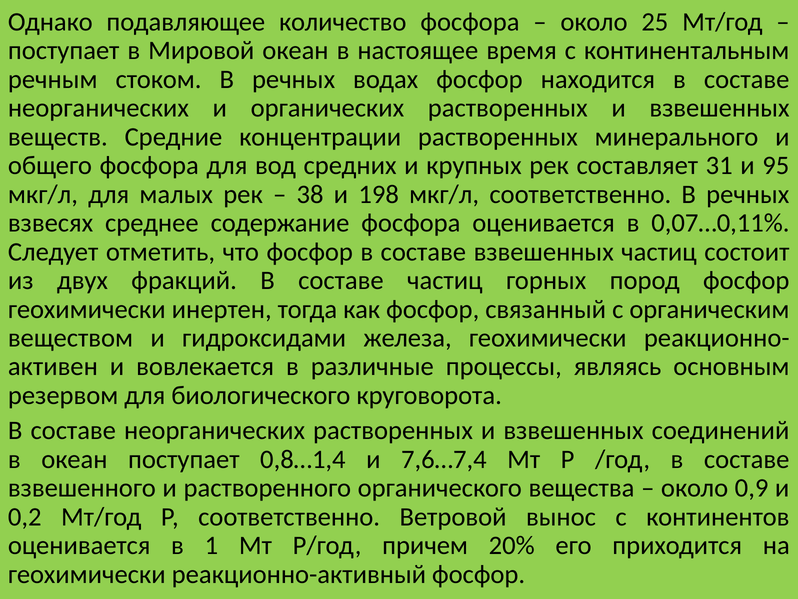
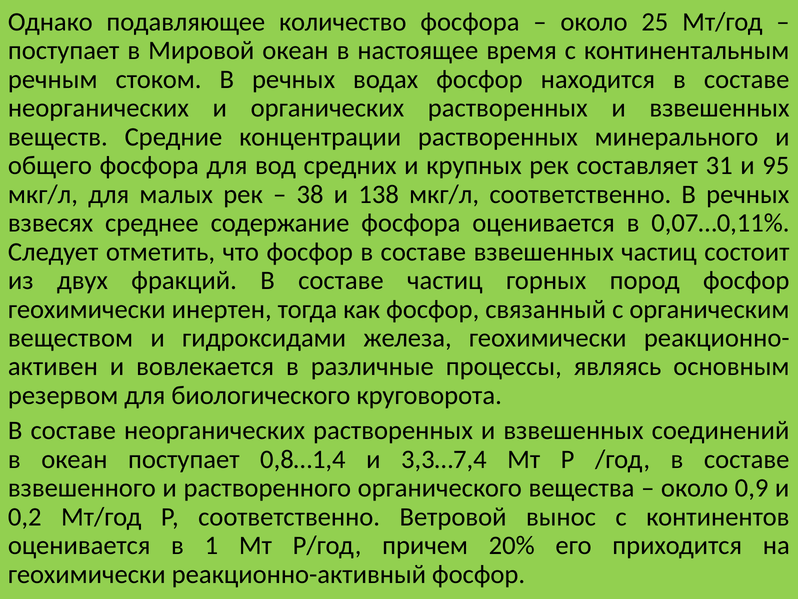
198: 198 -> 138
7,6…7,4: 7,6…7,4 -> 3,3…7,4
